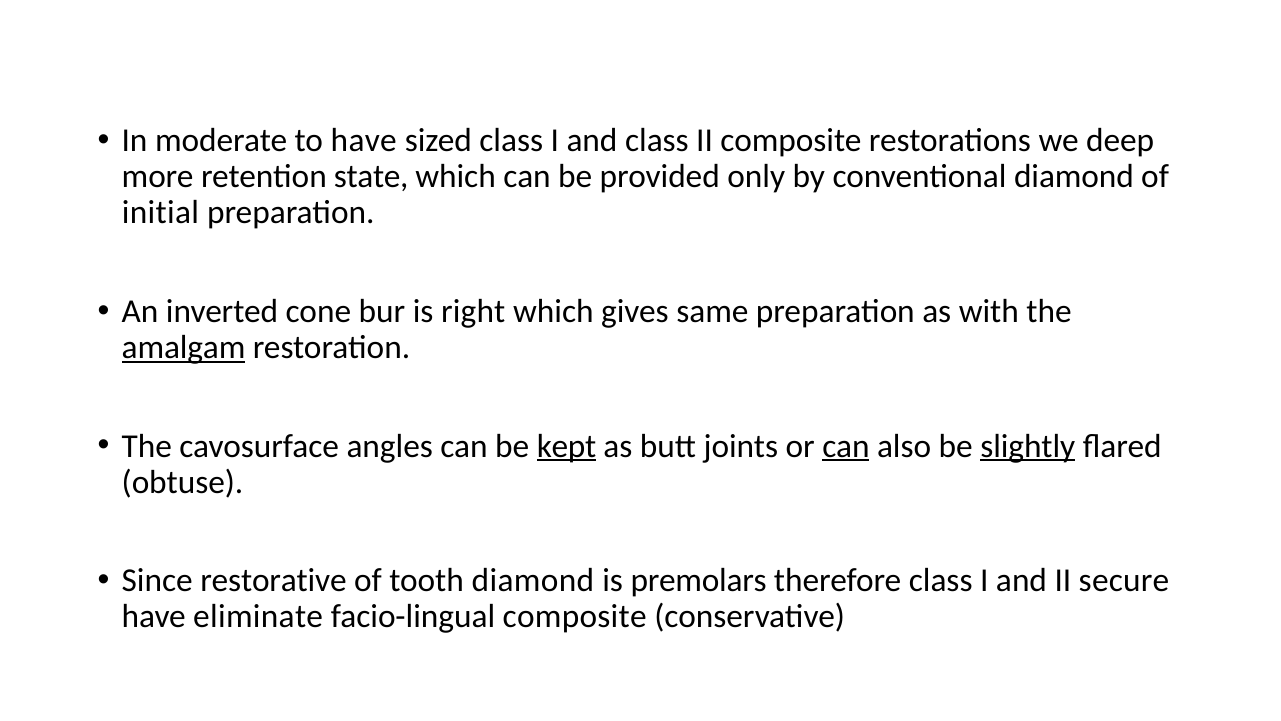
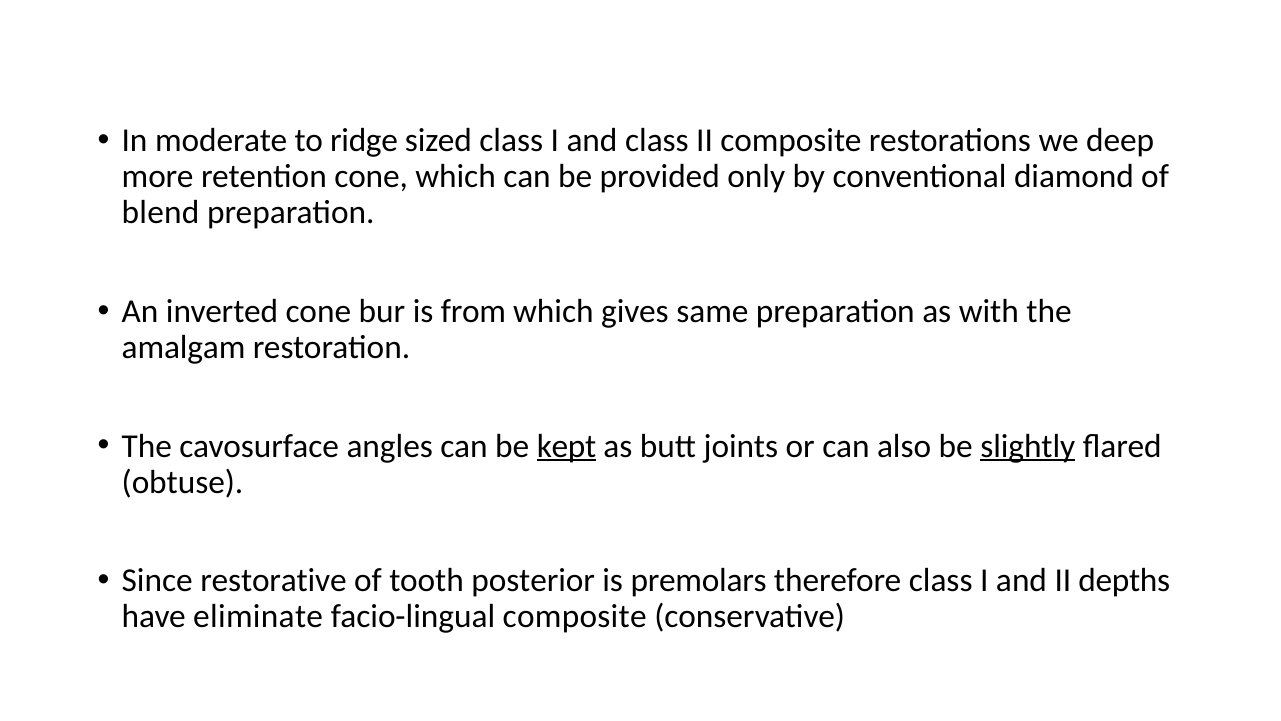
to have: have -> ridge
retention state: state -> cone
initial: initial -> blend
right: right -> from
amalgam underline: present -> none
can at (846, 446) underline: present -> none
tooth diamond: diamond -> posterior
secure: secure -> depths
